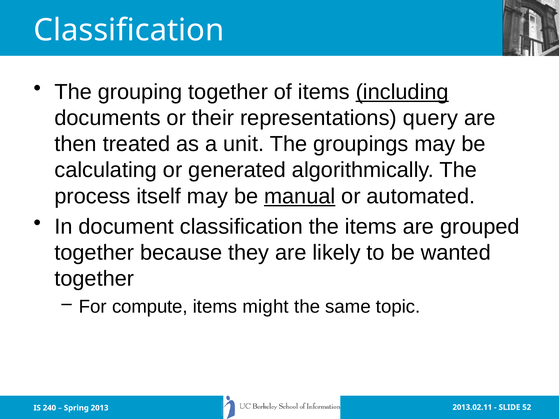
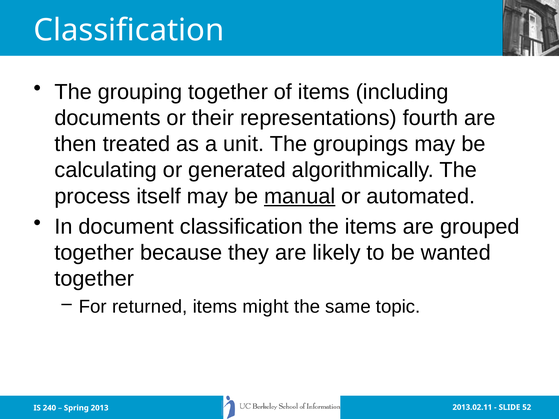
including underline: present -> none
query: query -> fourth
compute: compute -> returned
